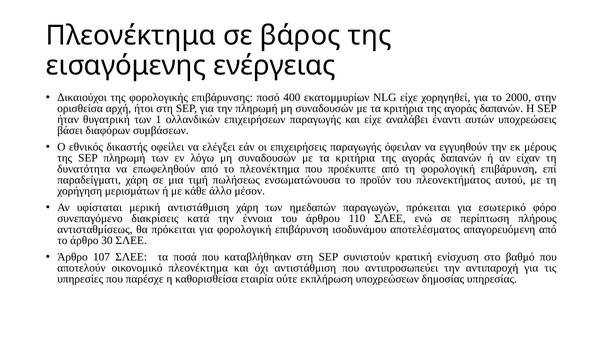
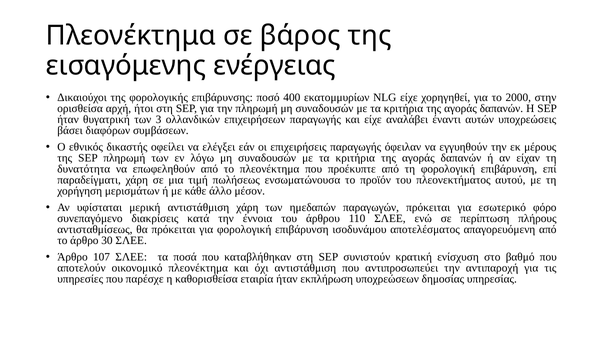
1: 1 -> 3
εταιρία ούτε: ούτε -> ήταν
